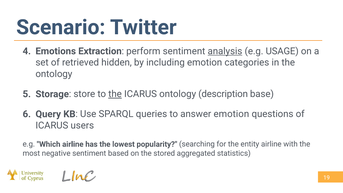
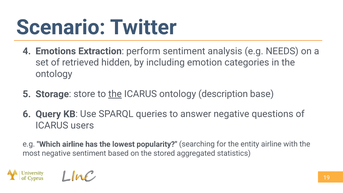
analysis underline: present -> none
USAGE: USAGE -> NEEDS
answer emotion: emotion -> negative
